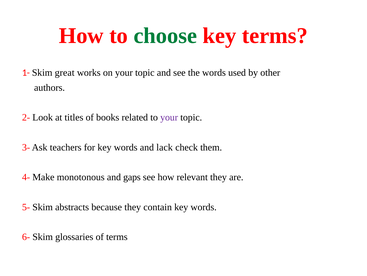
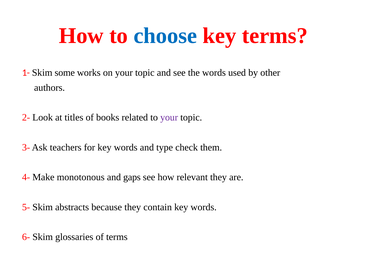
choose colour: green -> blue
great: great -> some
lack: lack -> type
